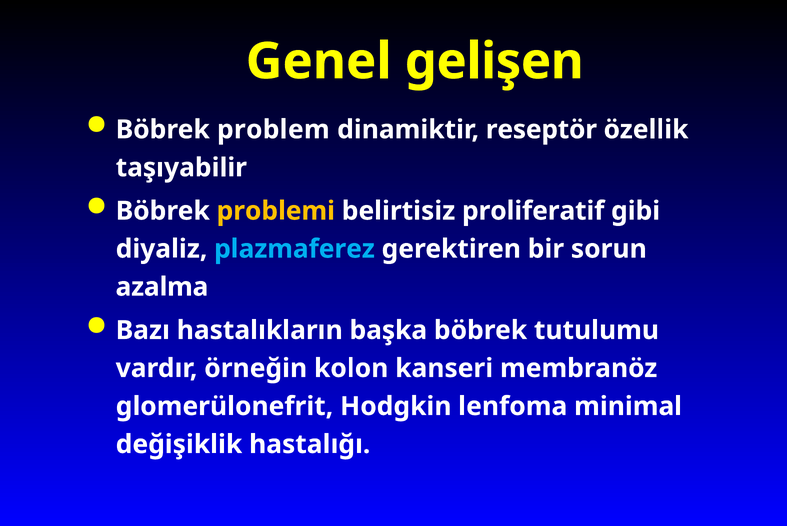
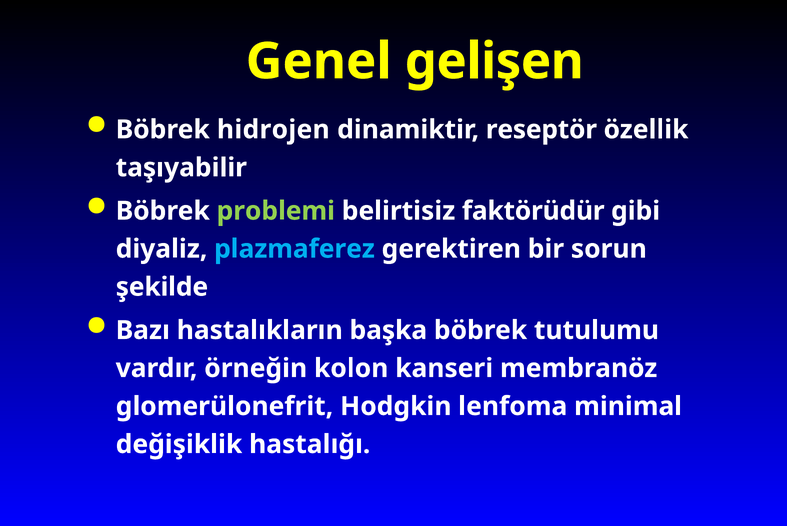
problem: problem -> hidrojen
problemi colour: yellow -> light green
proliferatif: proliferatif -> faktörüdür
azalma: azalma -> şekilde
